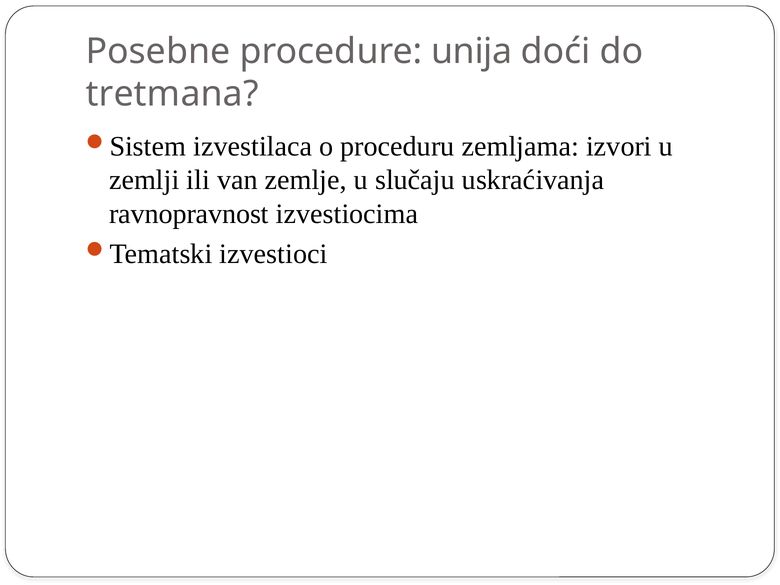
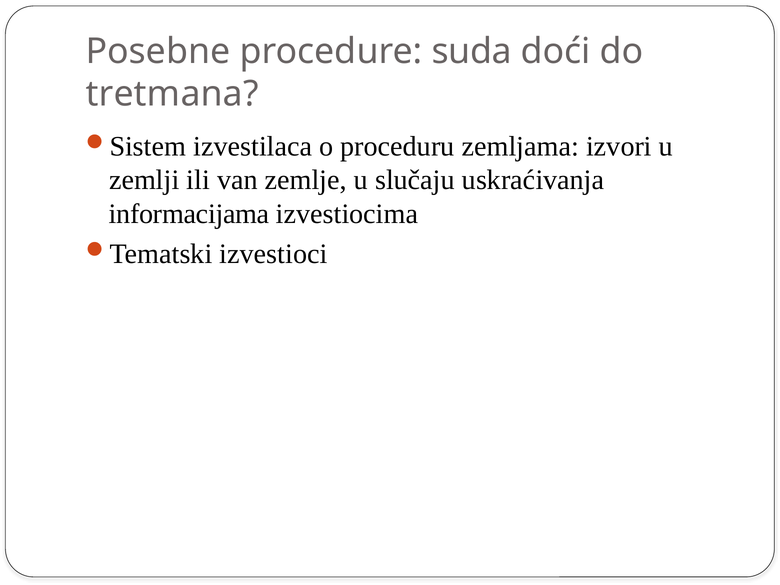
unija: unija -> suda
ravnopravnost: ravnopravnost -> informacijama
